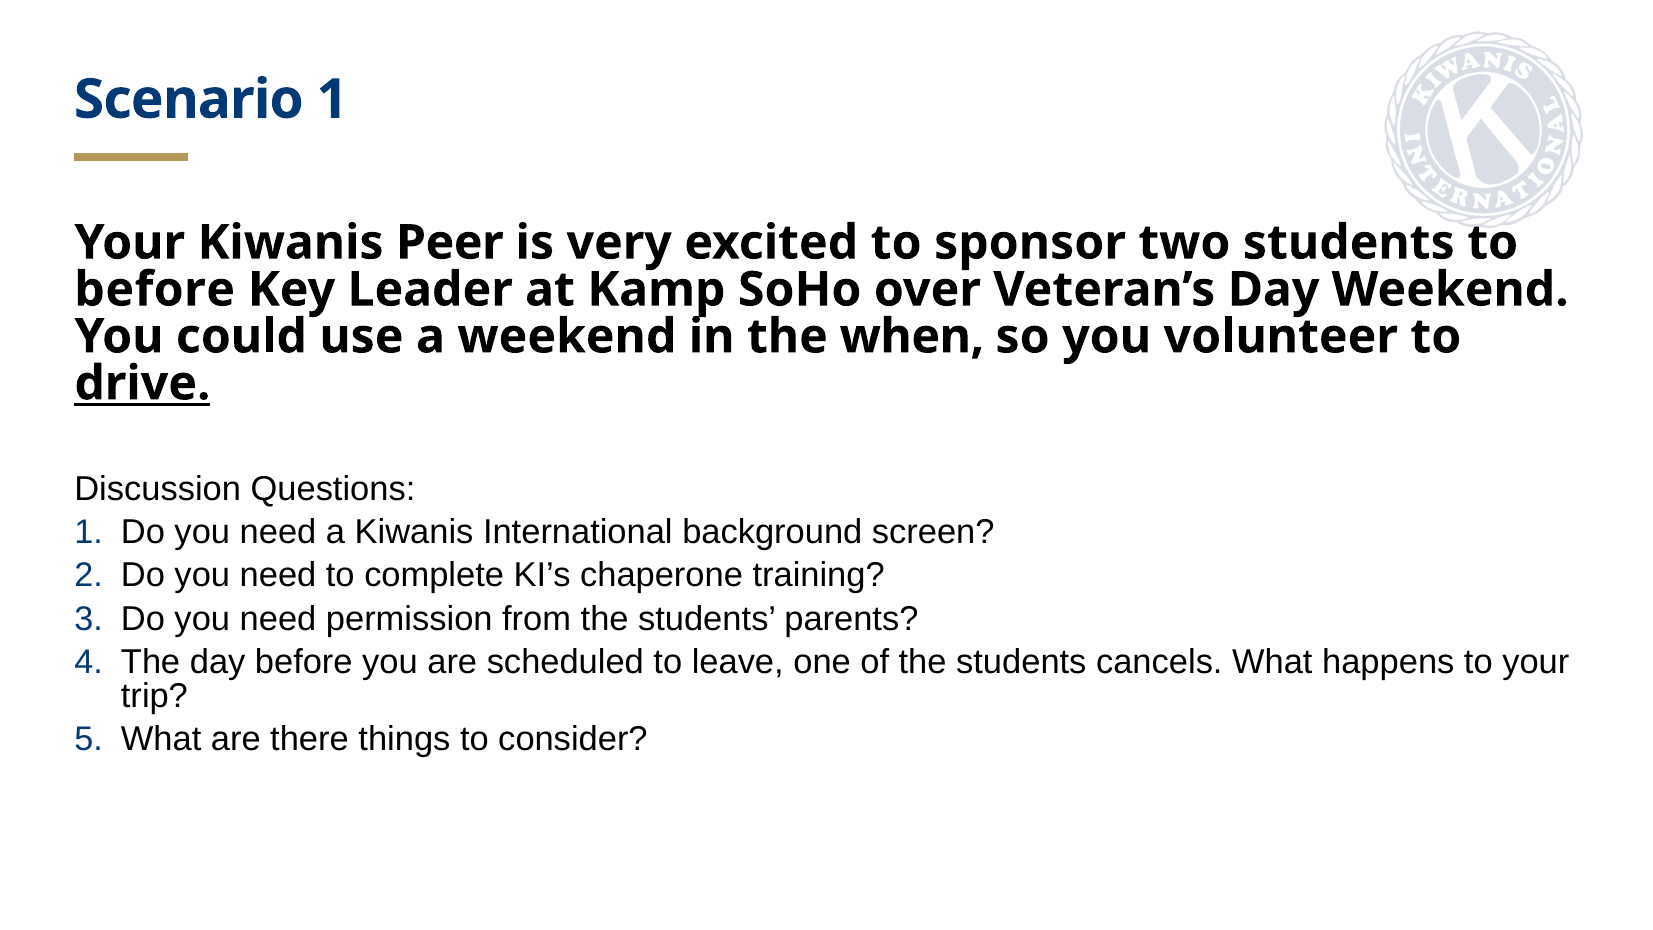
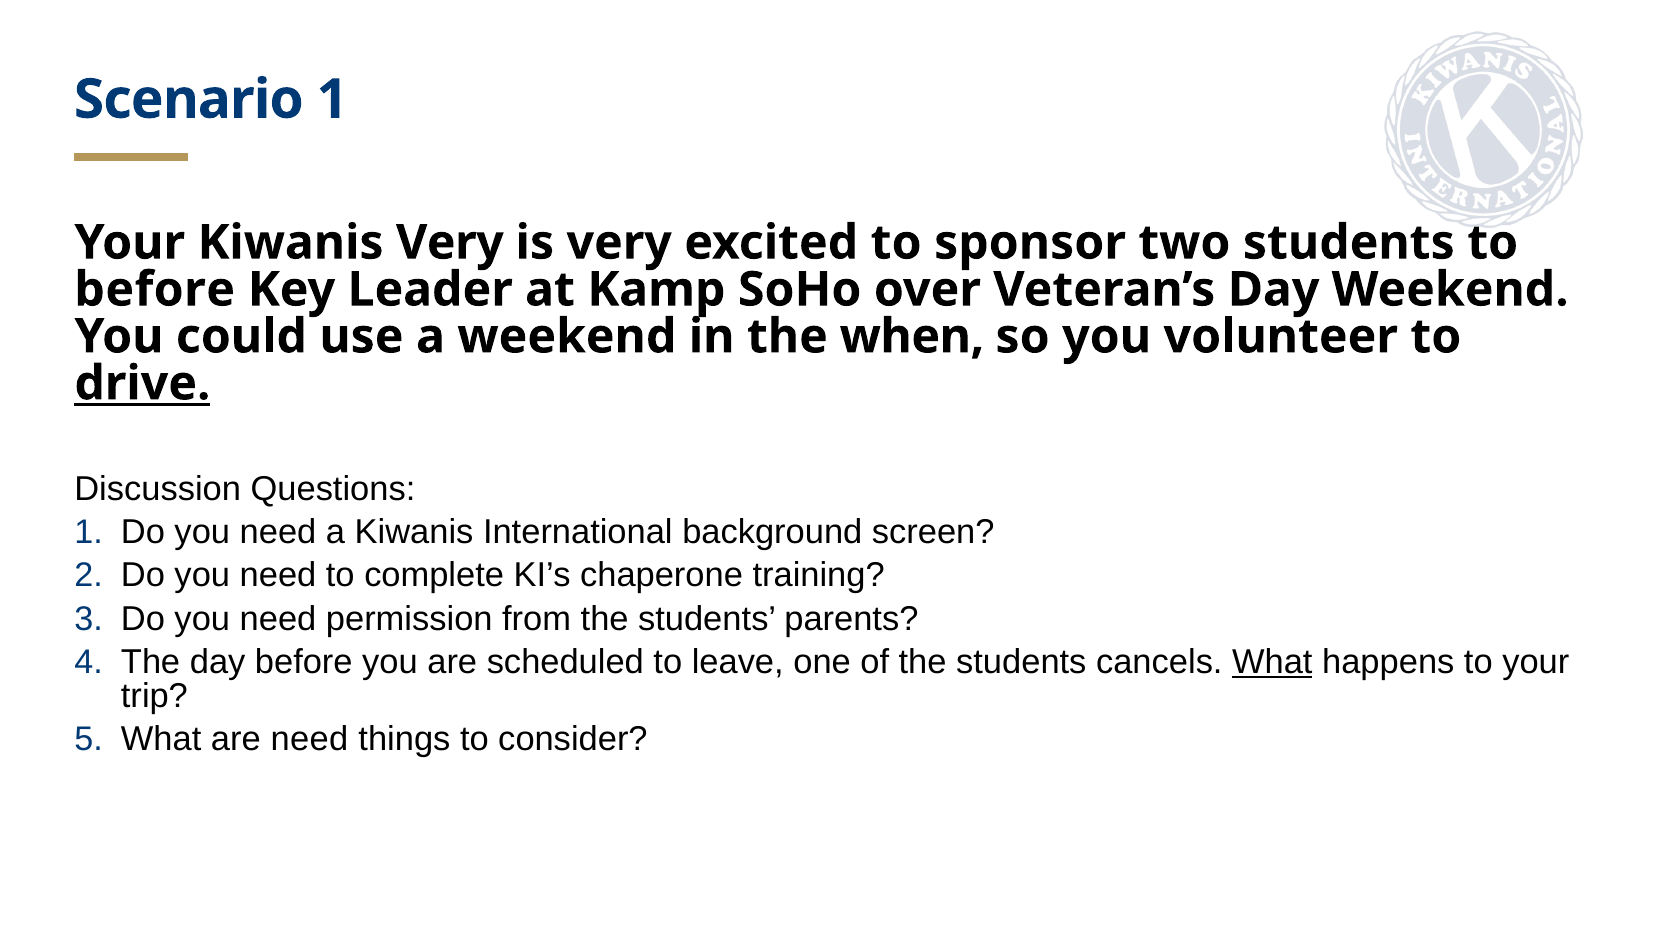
Kiwanis Peer: Peer -> Very
What at (1272, 662) underline: none -> present
are there: there -> need
